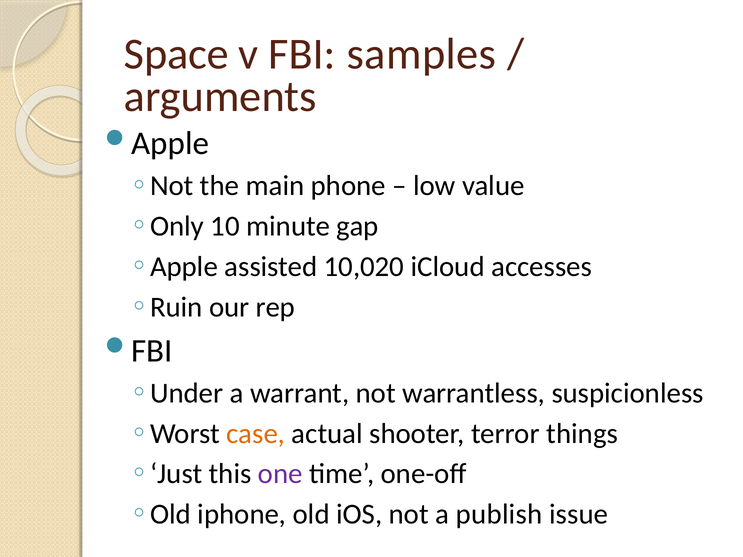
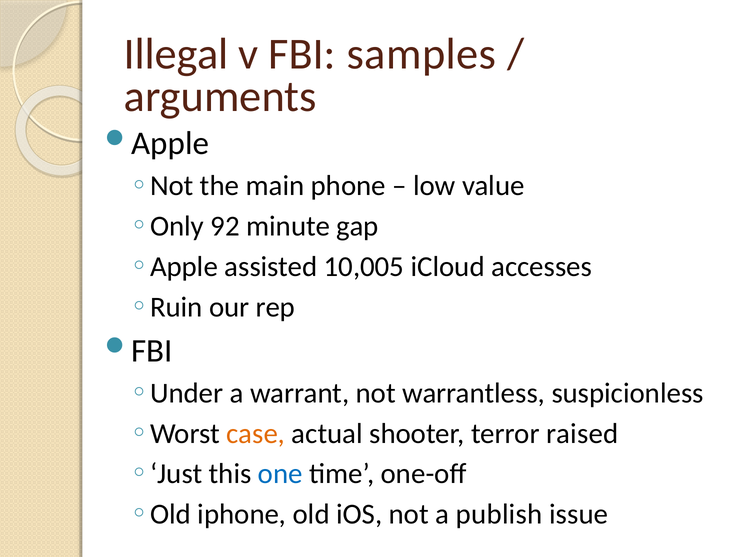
Space: Space -> Illegal
10: 10 -> 92
10,020: 10,020 -> 10,005
things: things -> raised
one colour: purple -> blue
